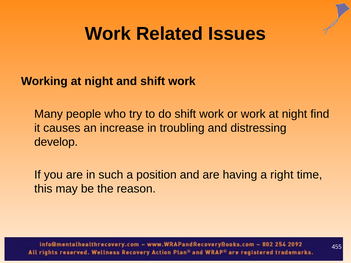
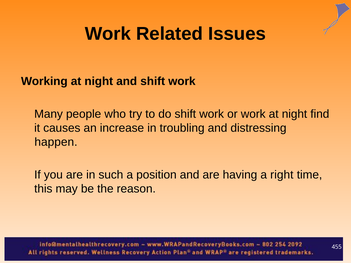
develop: develop -> happen
